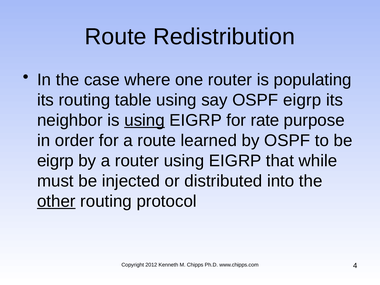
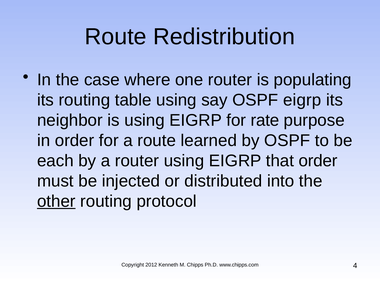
using at (145, 120) underline: present -> none
eigrp at (55, 161): eigrp -> each
that while: while -> order
